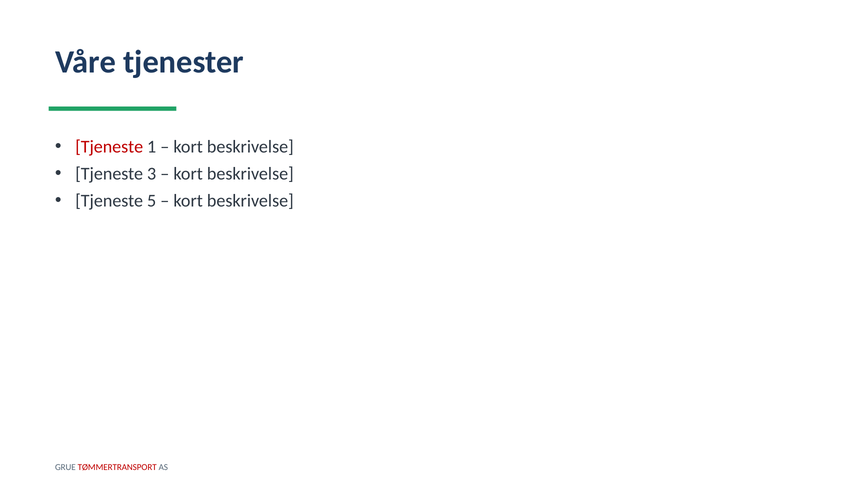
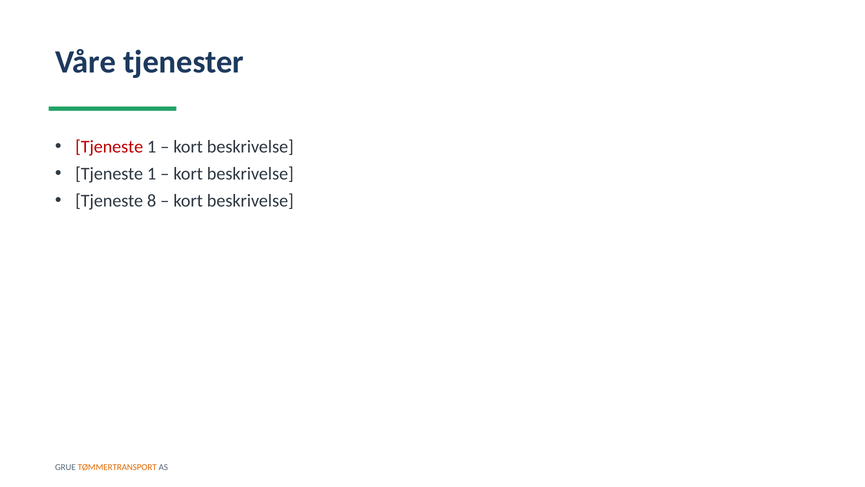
3 at (152, 174): 3 -> 1
5: 5 -> 8
TØMMERTRANSPORT colour: red -> orange
